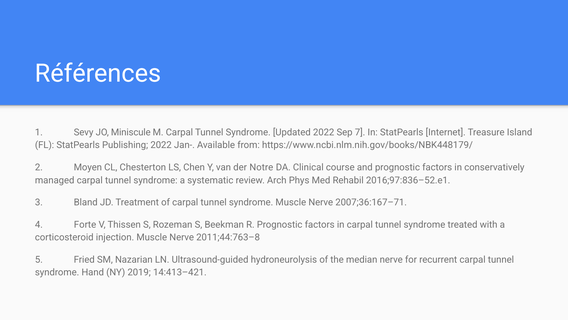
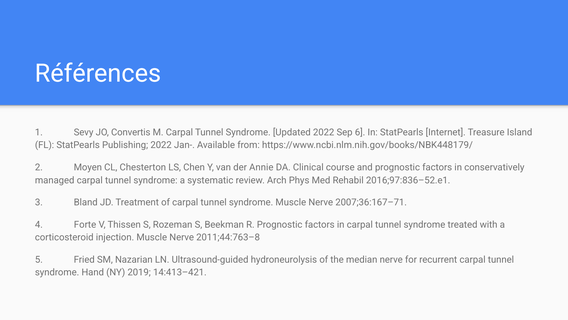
Miniscule: Miniscule -> Convertis
7: 7 -> 6
Notre: Notre -> Annie
